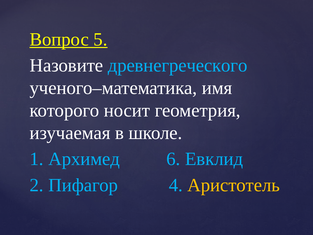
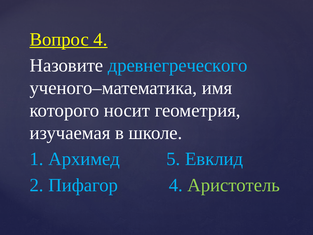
Вопрос 5: 5 -> 4
6: 6 -> 5
Аристотель colour: yellow -> light green
